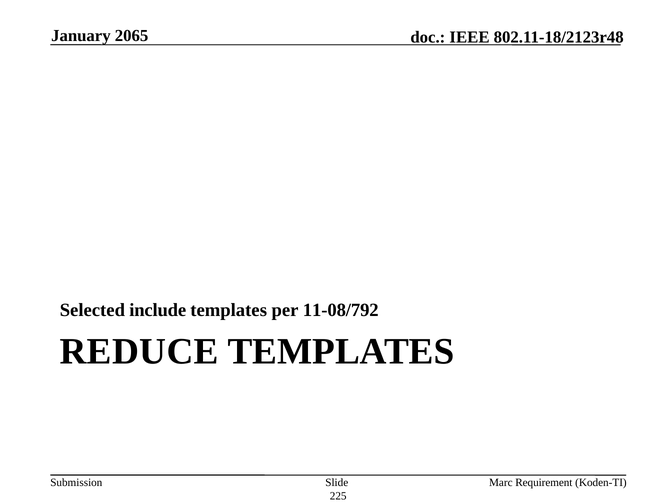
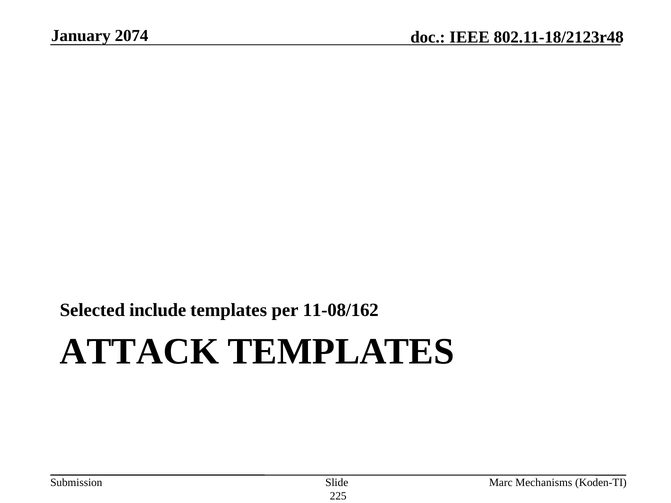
2065: 2065 -> 2074
11-08/792: 11-08/792 -> 11-08/162
REDUCE: REDUCE -> ATTACK
Requirement: Requirement -> Mechanisms
